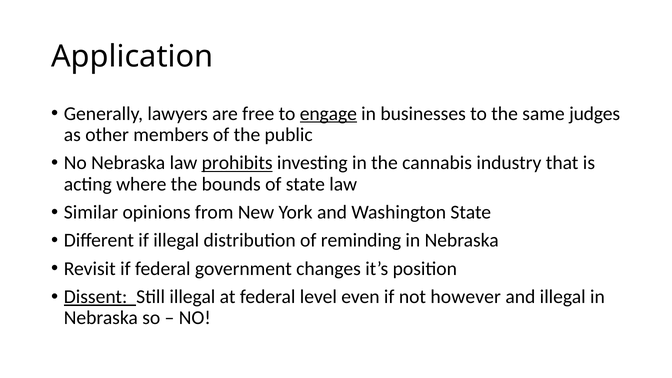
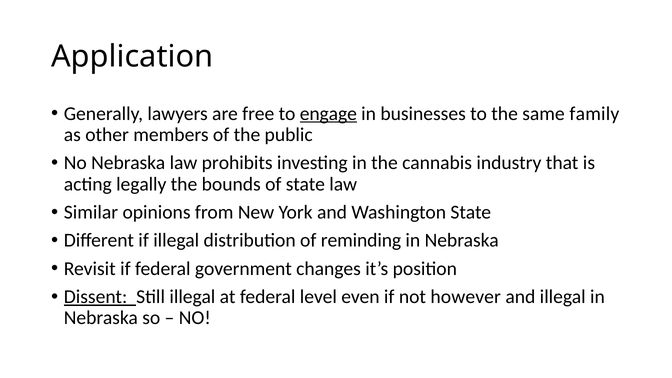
judges: judges -> family
prohibits underline: present -> none
where: where -> legally
